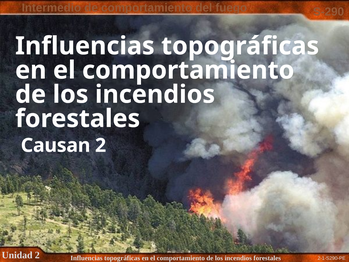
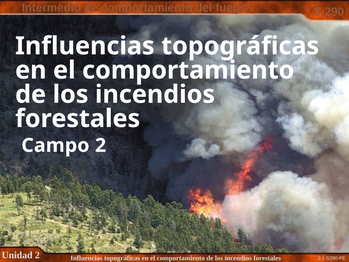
Causan: Causan -> Campo
